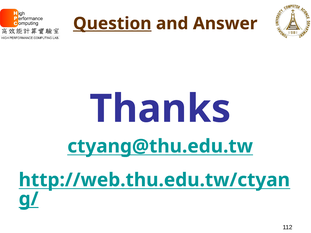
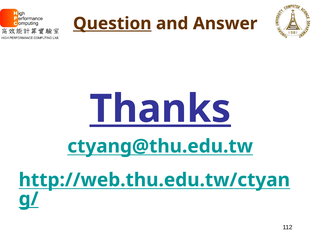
Thanks underline: none -> present
